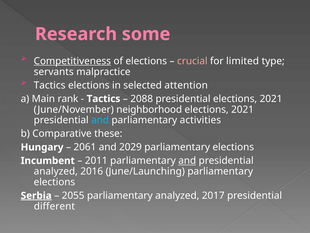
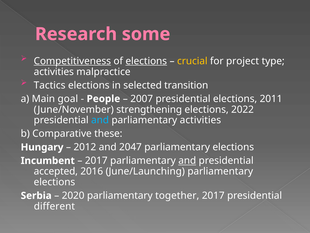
elections at (146, 61) underline: none -> present
crucial colour: pink -> yellow
limited: limited -> project
servants at (54, 72): servants -> activities
attention: attention -> transition
rank: rank -> goal
Tactics at (103, 99): Tactics -> People
2088: 2088 -> 2007
presidential elections 2021: 2021 -> 2011
neighborhood: neighborhood -> strengthening
2021 at (243, 109): 2021 -> 2022
2061: 2061 -> 2012
2029: 2029 -> 2047
2011 at (96, 160): 2011 -> 2017
analyzed at (56, 171): analyzed -> accepted
Serbia underline: present -> none
2055: 2055 -> 2020
parliamentary analyzed: analyzed -> together
